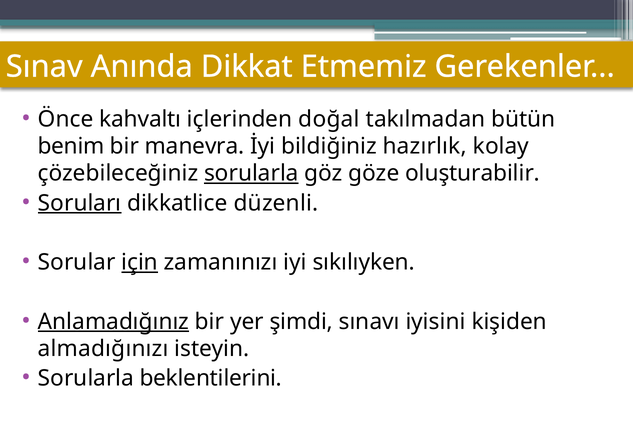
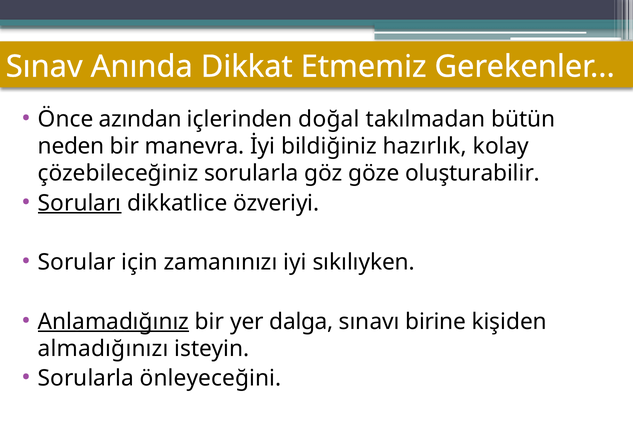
kahvaltı: kahvaltı -> azından
benim: benim -> neden
sorularla at (251, 174) underline: present -> none
düzenli: düzenli -> özveriyi
için underline: present -> none
şimdi: şimdi -> dalga
iyisini: iyisini -> birine
beklentilerini: beklentilerini -> önleyeceğini
